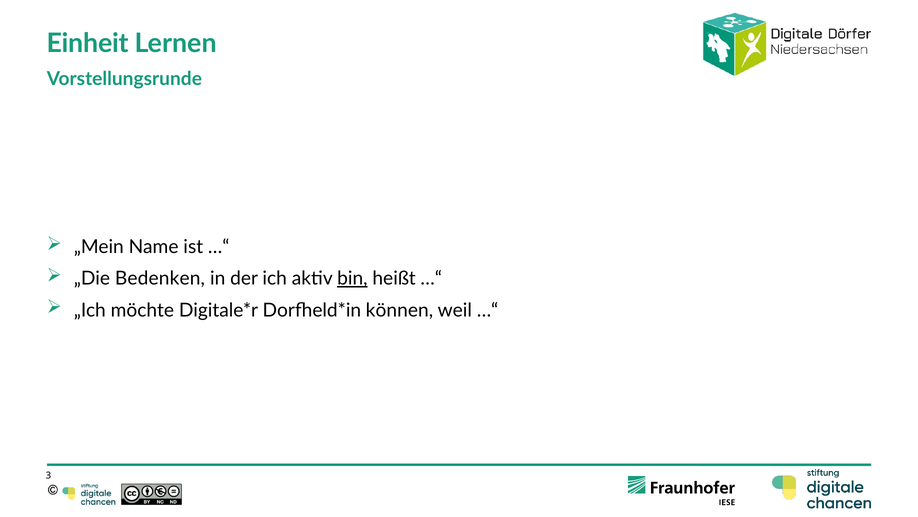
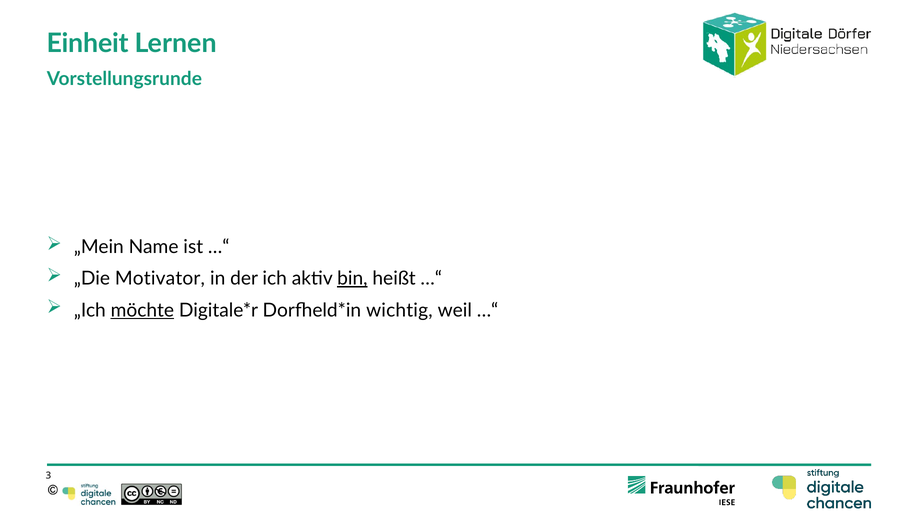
Bedenken: Bedenken -> Motivator
möchte underline: none -> present
können: können -> wichtig
